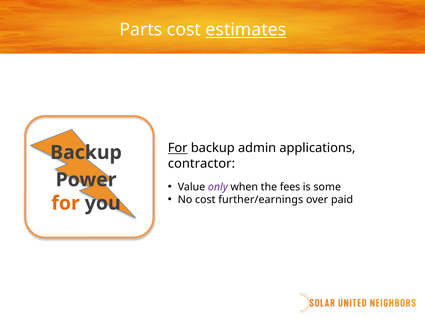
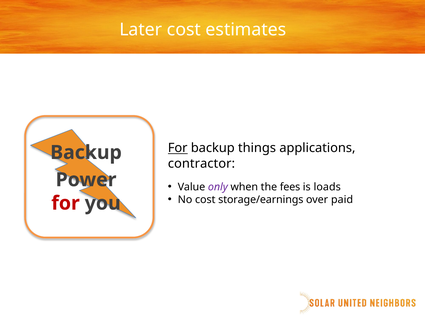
Parts: Parts -> Later
estimates underline: present -> none
admin: admin -> things
some: some -> loads
further/earnings: further/earnings -> storage/earnings
for at (66, 203) colour: orange -> red
